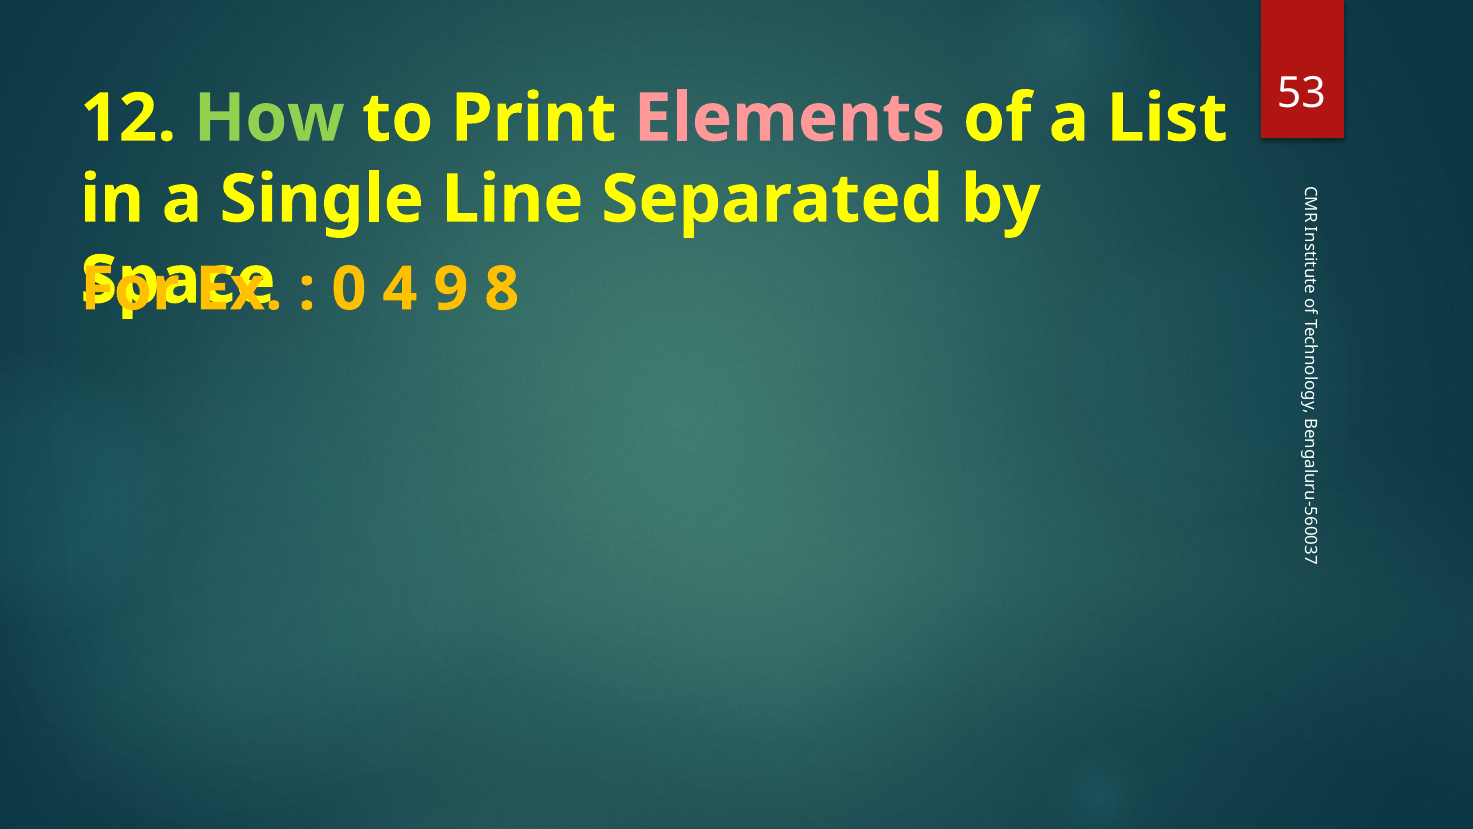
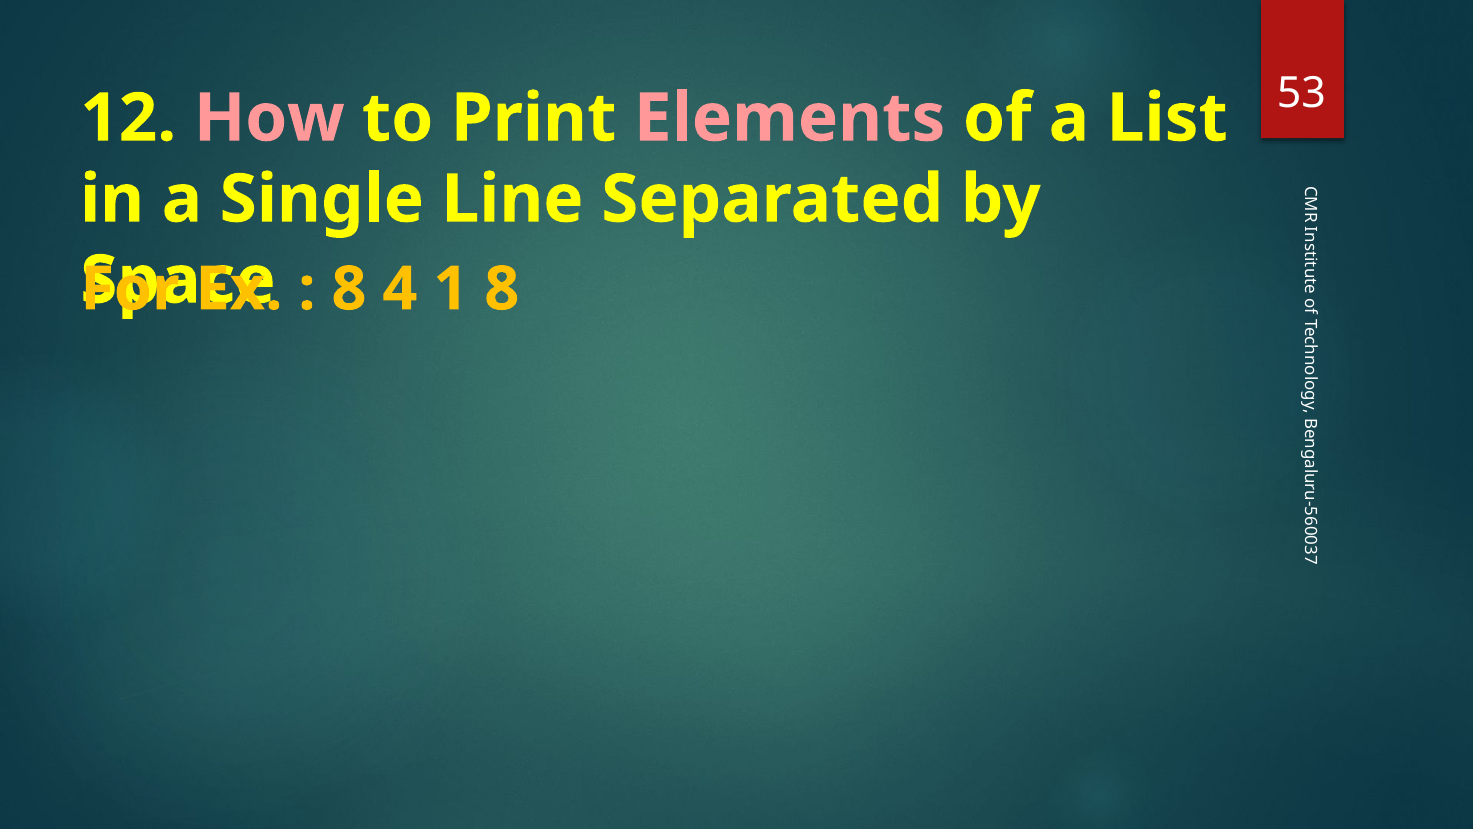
How colour: light green -> pink
0 at (349, 289): 0 -> 8
9: 9 -> 1
